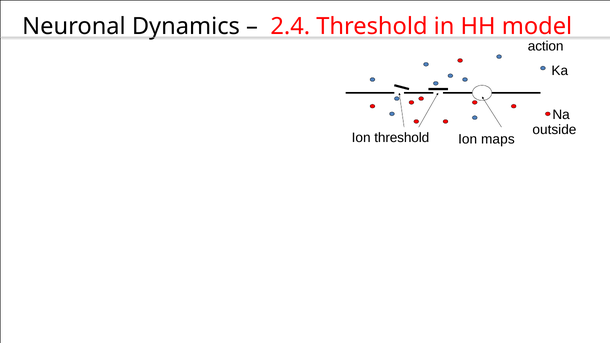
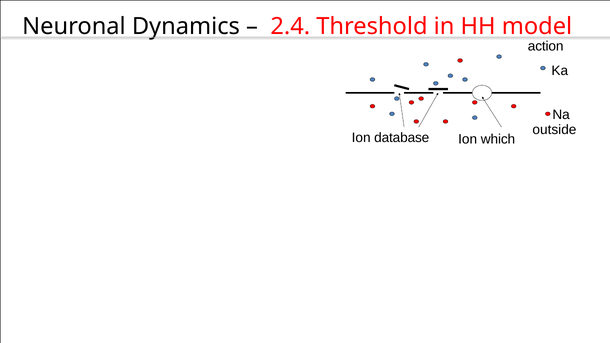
Ion threshold: threshold -> database
maps: maps -> which
